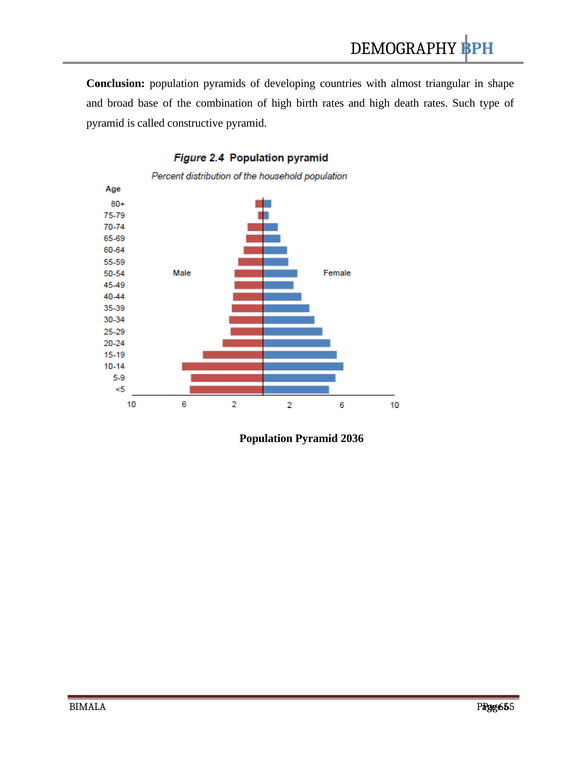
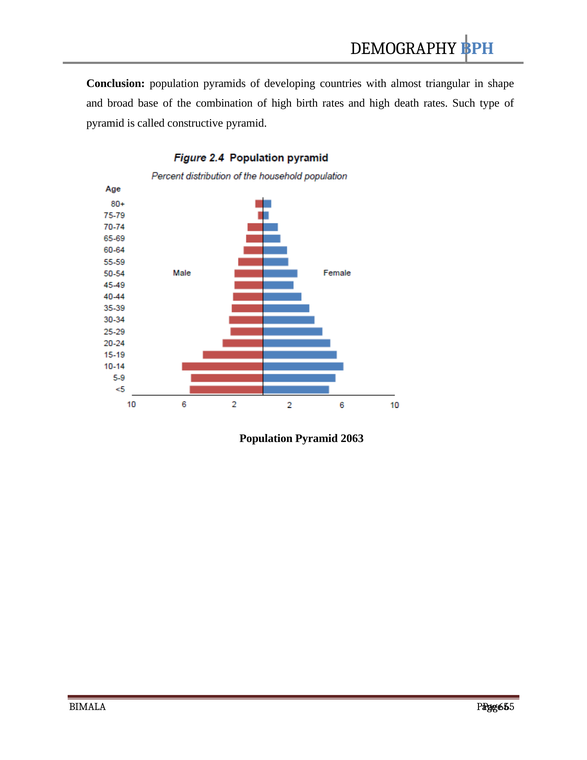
2036: 2036 -> 2063
